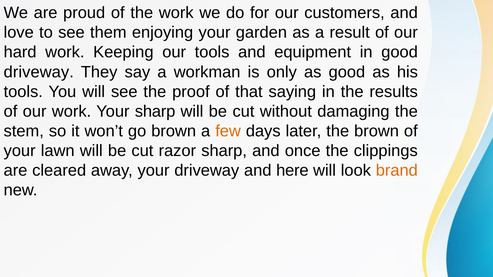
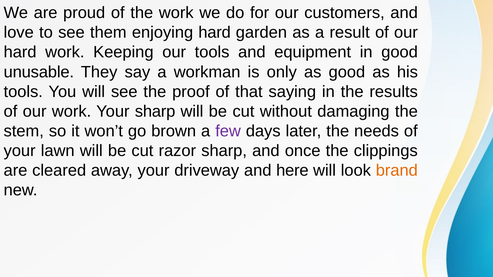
enjoying your: your -> hard
driveway at (39, 72): driveway -> unusable
few colour: orange -> purple
the brown: brown -> needs
